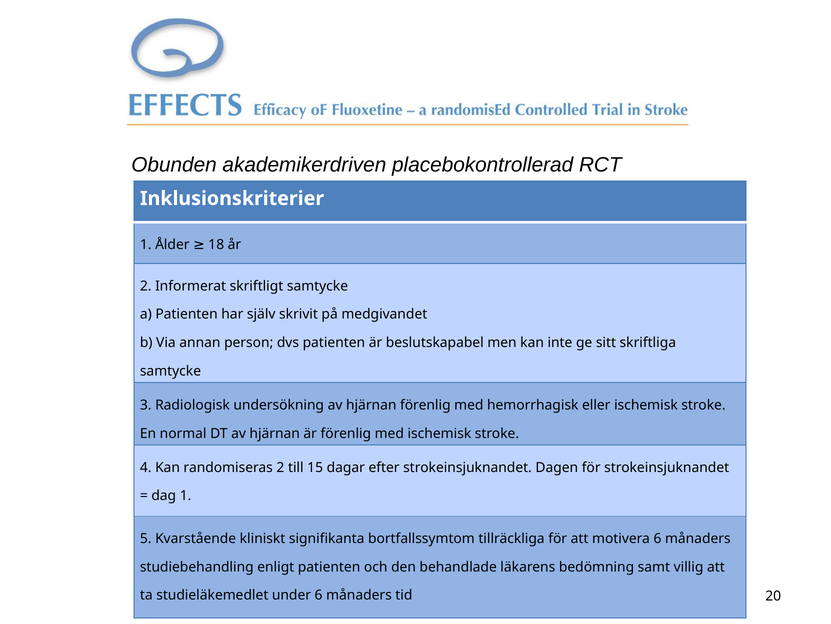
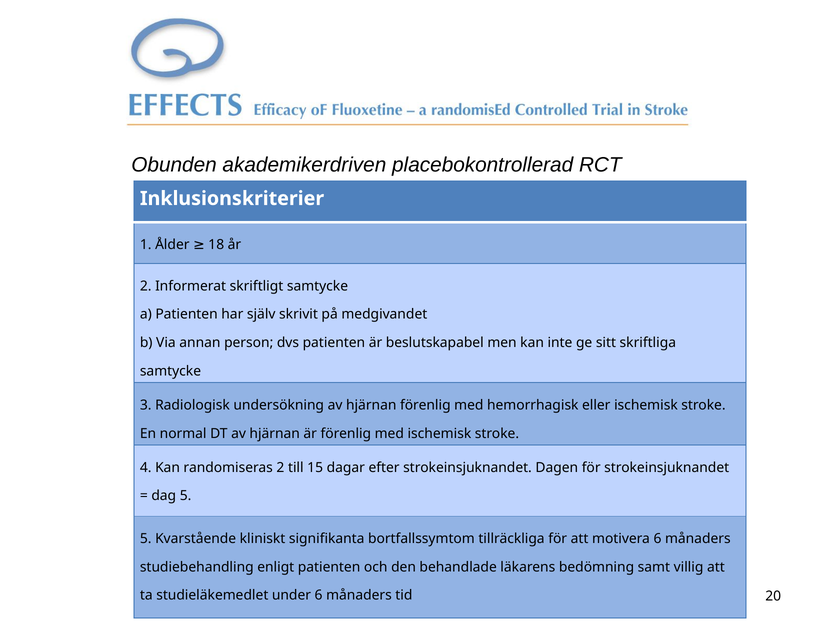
dag 1: 1 -> 5
